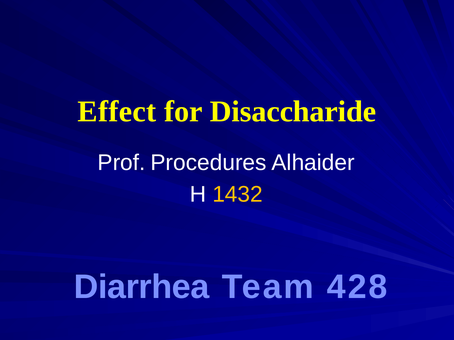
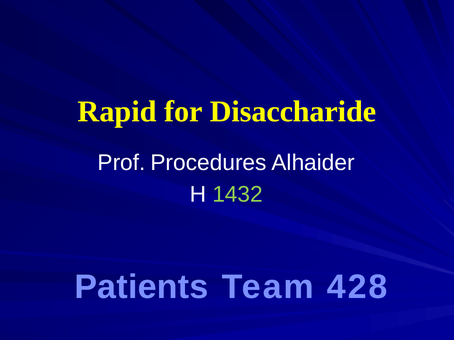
Effect: Effect -> Rapid
1432 colour: yellow -> light green
Diarrhea: Diarrhea -> Patients
